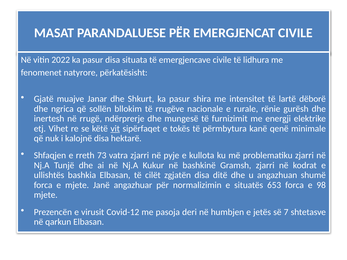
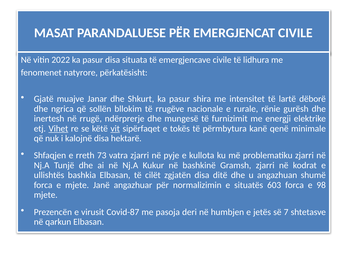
Vihet underline: none -> present
653: 653 -> 603
Covid-12: Covid-12 -> Covid-87
